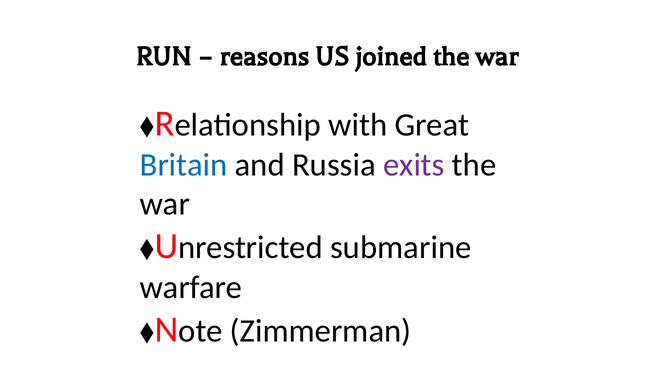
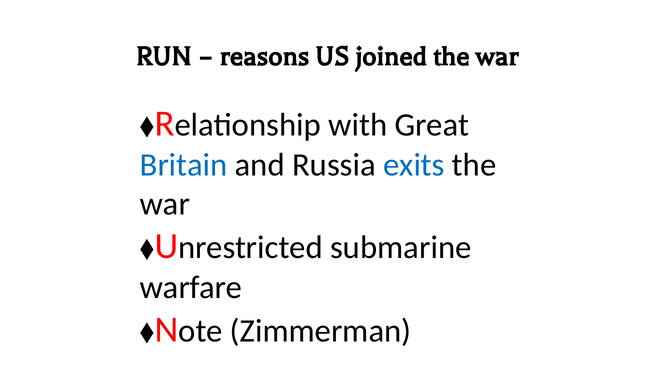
exits colour: purple -> blue
